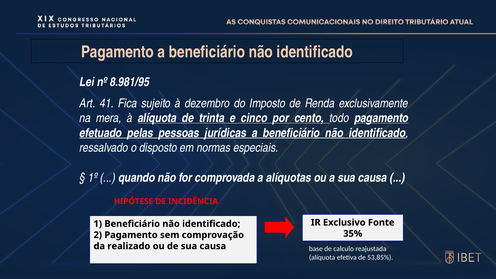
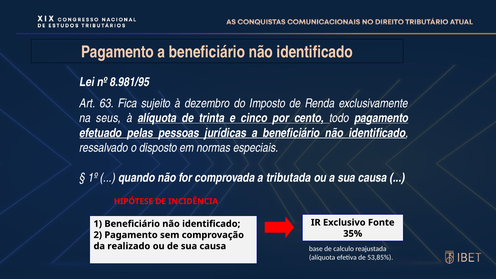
41: 41 -> 63
mera: mera -> seus
alíquotas: alíquotas -> tributada
